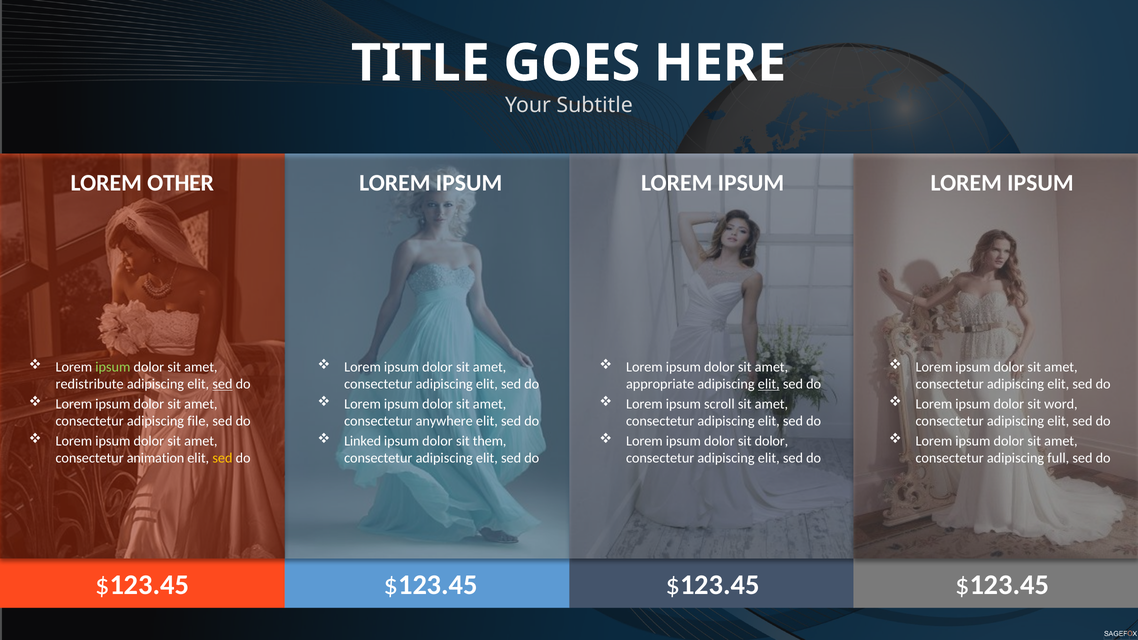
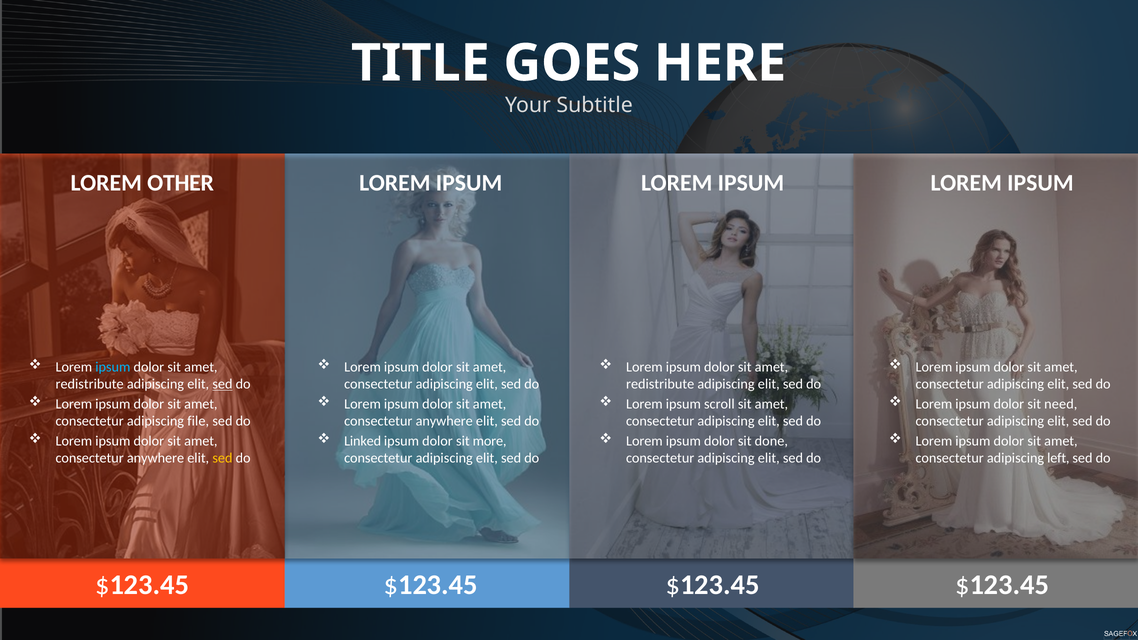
ipsum at (113, 367) colour: light green -> light blue
appropriate at (660, 384): appropriate -> redistribute
elit at (769, 384) underline: present -> none
word: word -> need
them: them -> more
sit dolor: dolor -> done
animation at (156, 458): animation -> anywhere
full: full -> left
